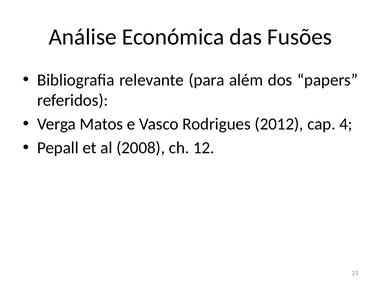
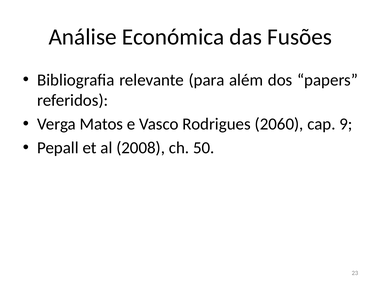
2012: 2012 -> 2060
4: 4 -> 9
12: 12 -> 50
